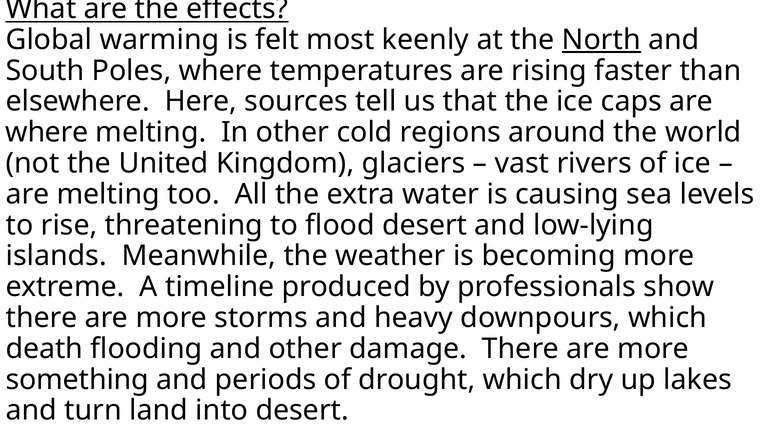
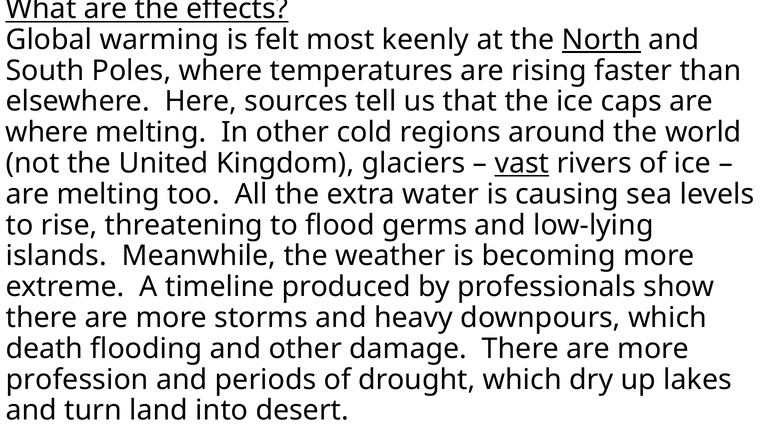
vast underline: none -> present
flood desert: desert -> germs
something: something -> profession
